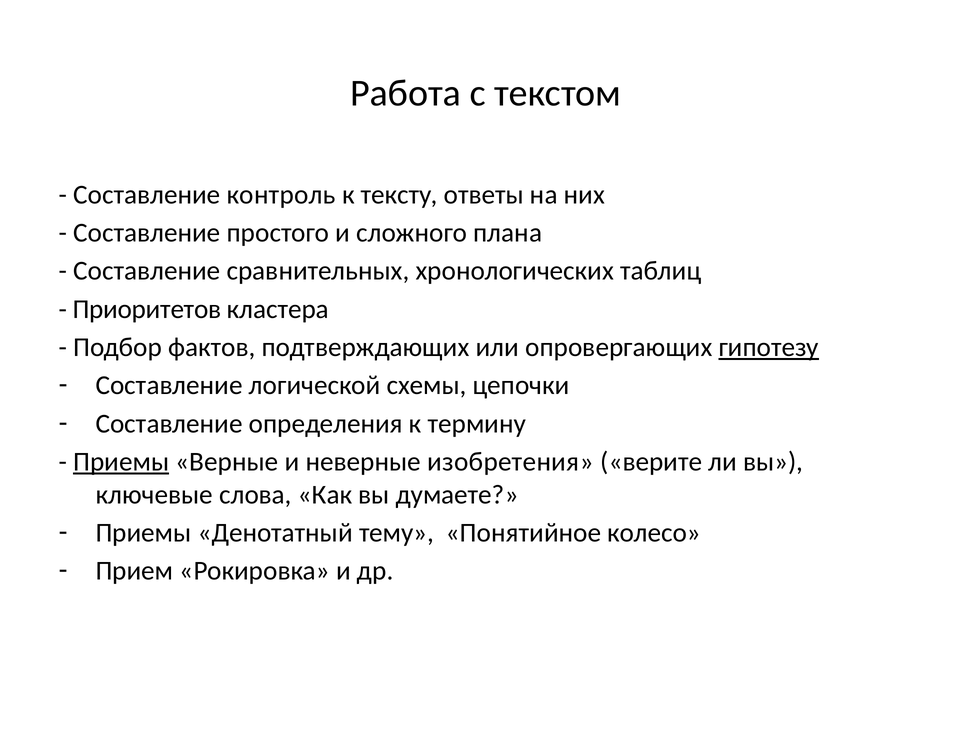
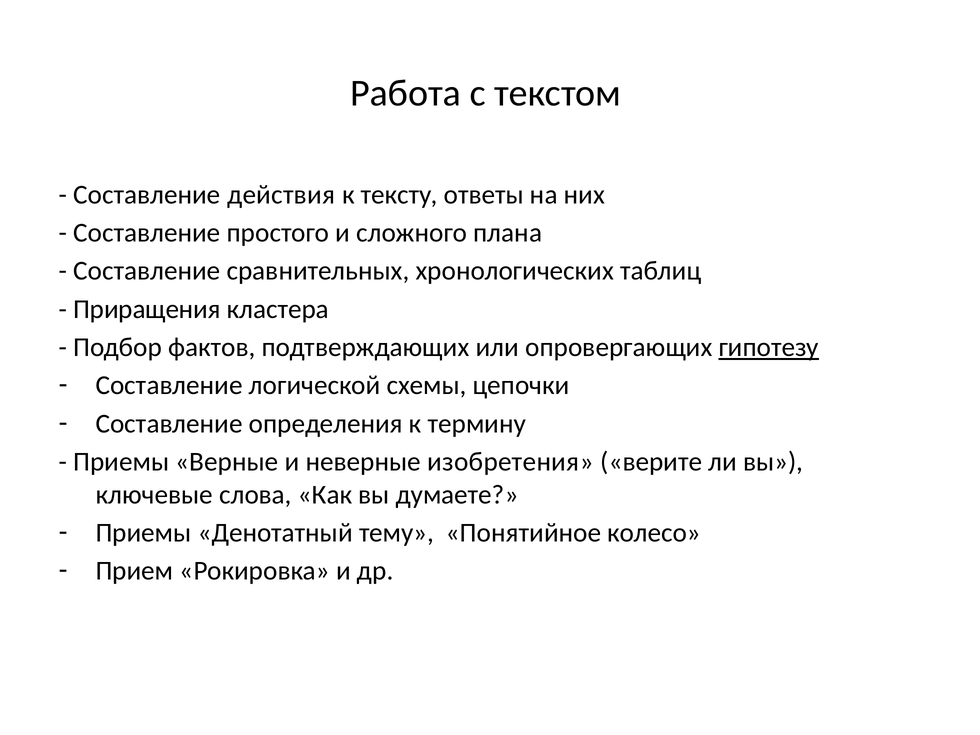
контроль: контроль -> действия
Приоритетов: Приоритетов -> Приращения
Приемы at (121, 462) underline: present -> none
